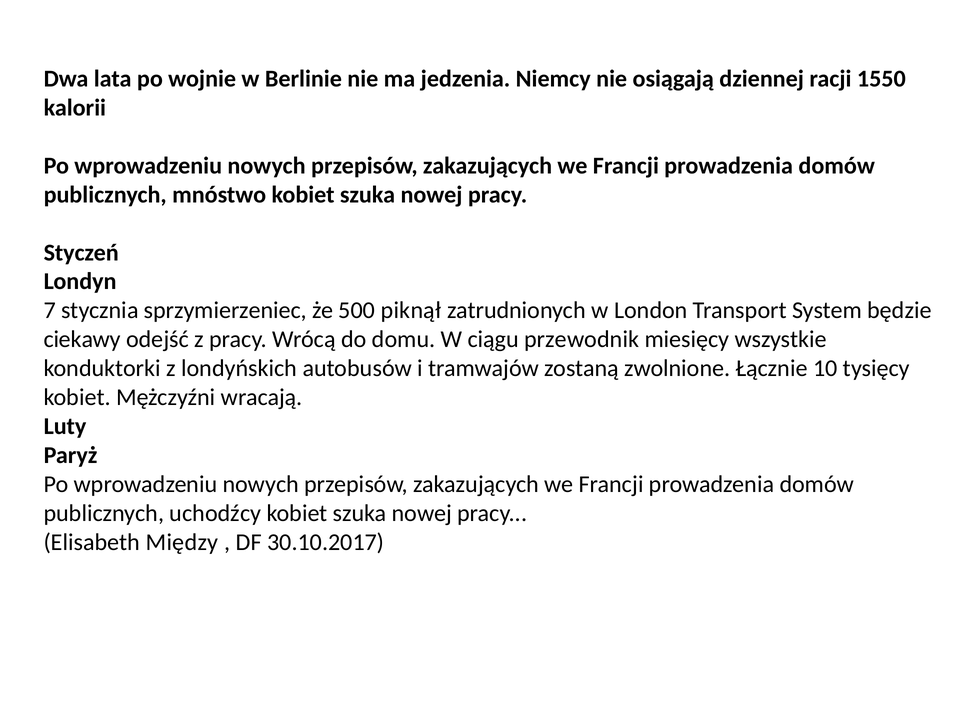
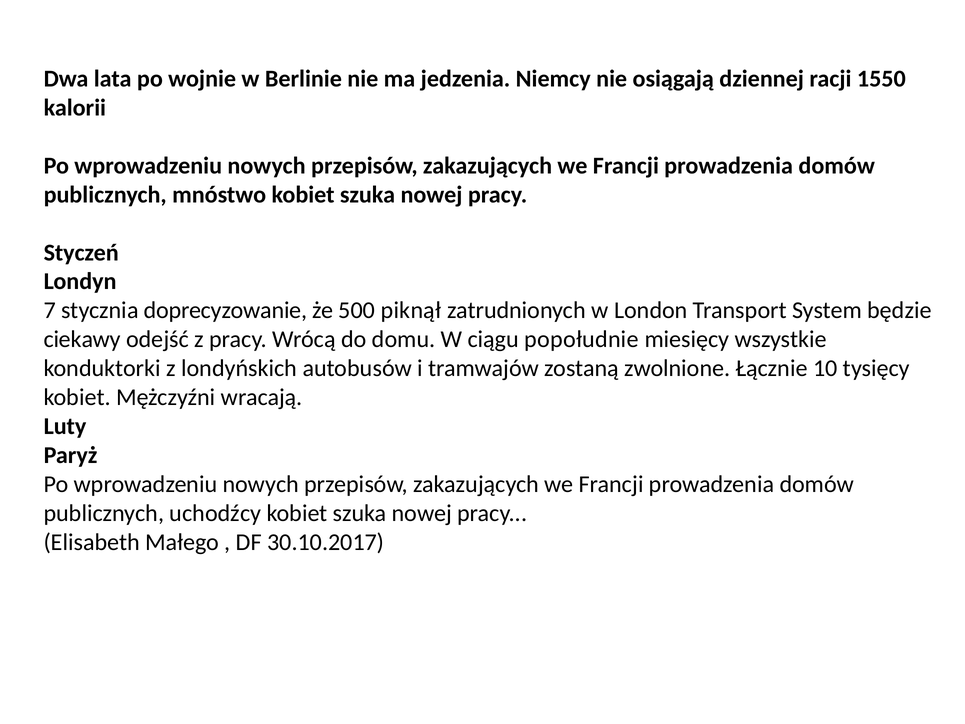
sprzymierzeniec: sprzymierzeniec -> doprecyzowanie
przewodnik: przewodnik -> popołudnie
Między: Między -> Małego
